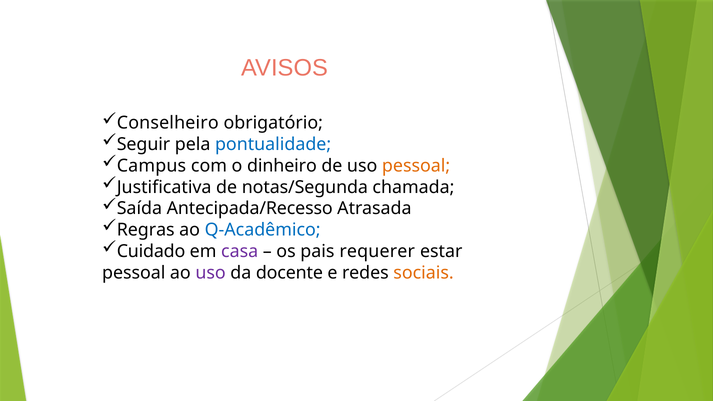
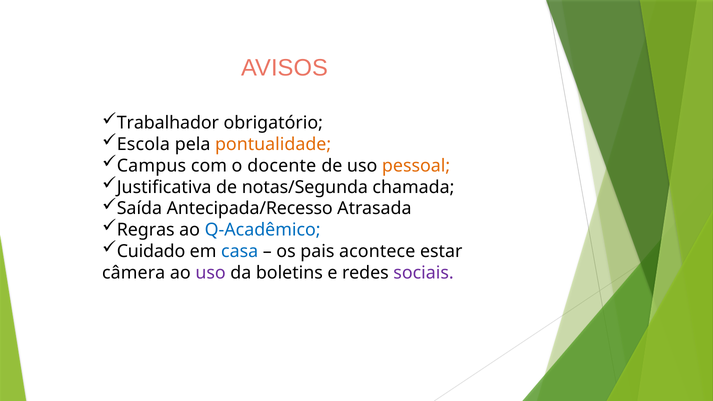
Conselheiro: Conselheiro -> Trabalhador
Seguir: Seguir -> Escola
pontualidade colour: blue -> orange
dinheiro: dinheiro -> docente
casa colour: purple -> blue
requerer: requerer -> acontece
pessoal at (134, 273): pessoal -> câmera
docente: docente -> boletins
sociais colour: orange -> purple
